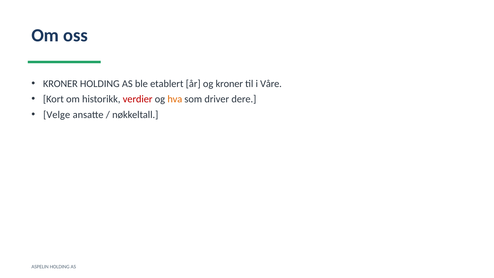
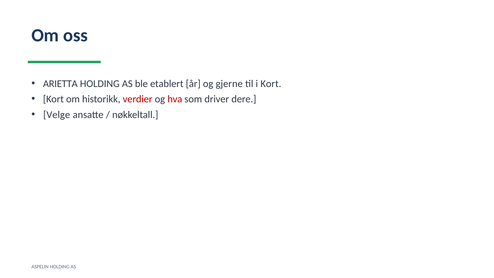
KRONER at (60, 84): KRONER -> ARIETTA
og kroner: kroner -> gjerne
i Våre: Våre -> Kort
hva colour: orange -> red
